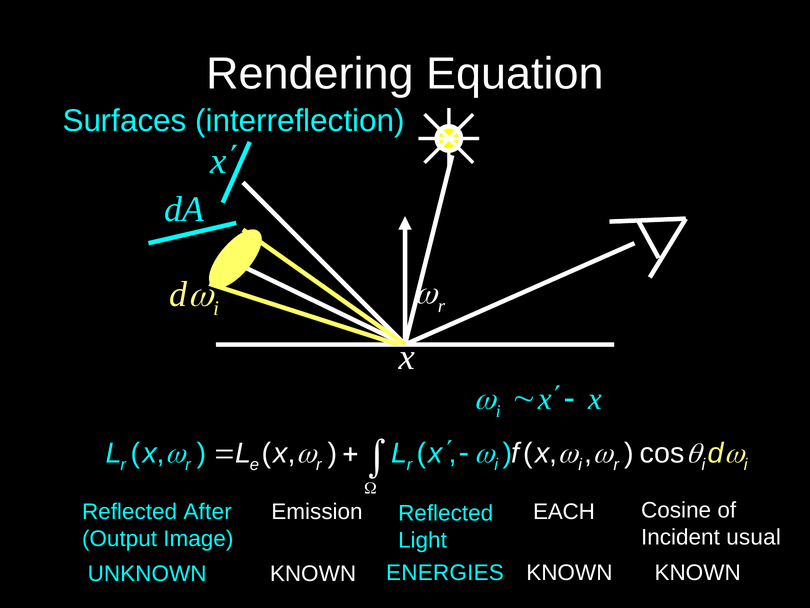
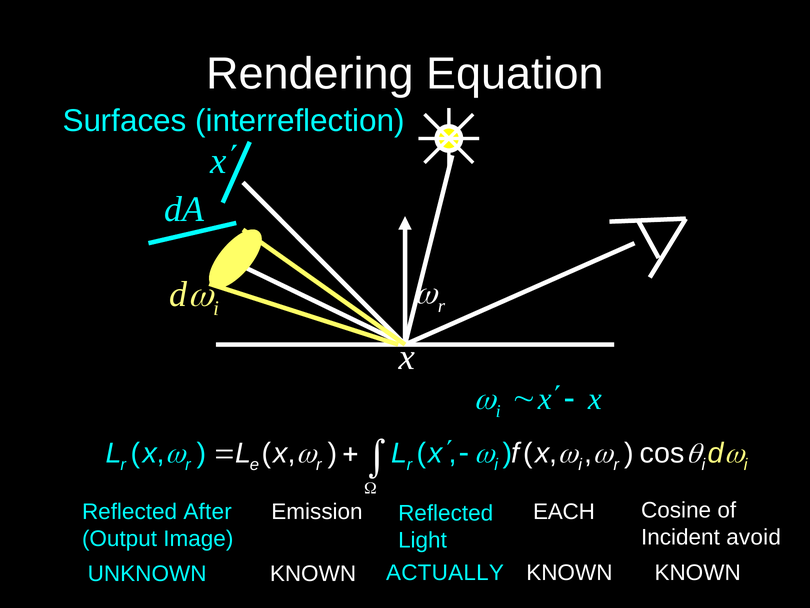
usual: usual -> avoid
ENERGIES: ENERGIES -> ACTUALLY
